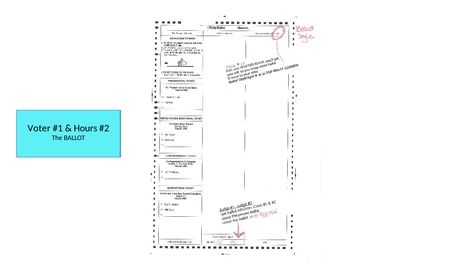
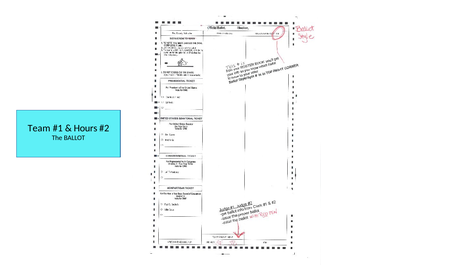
Voter: Voter -> Team
